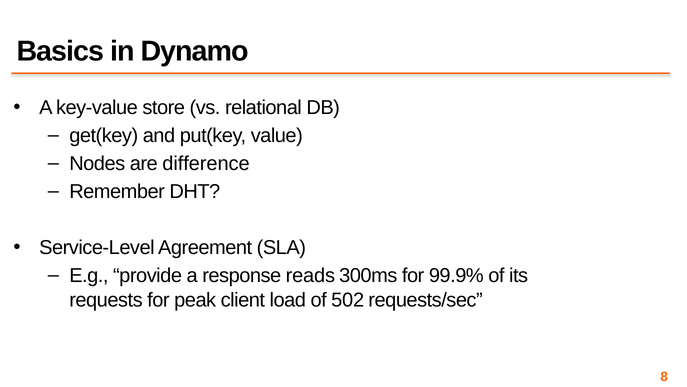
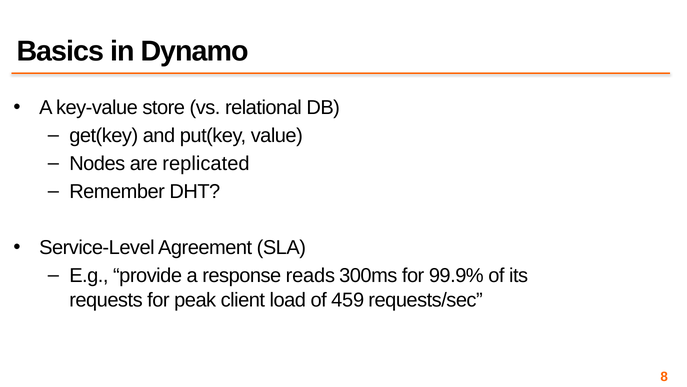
difference: difference -> replicated
502: 502 -> 459
